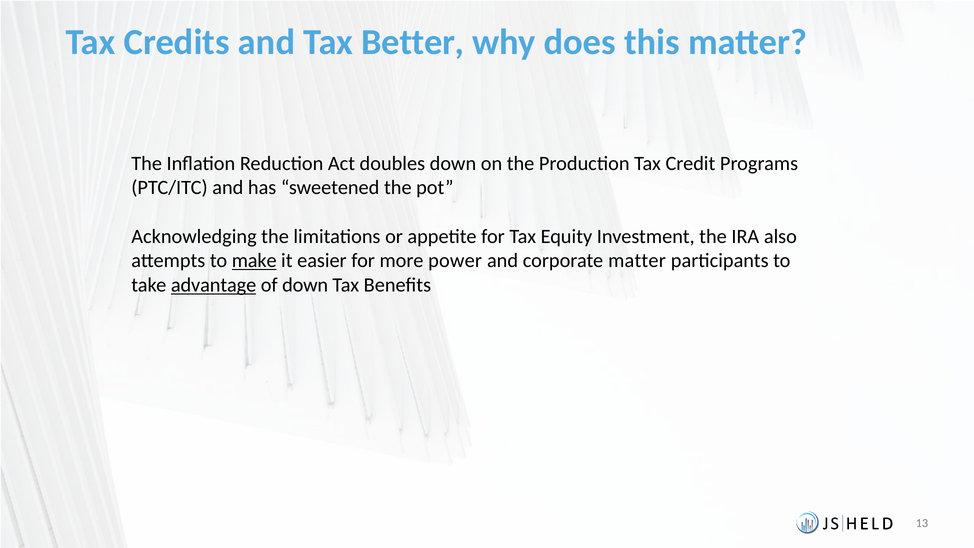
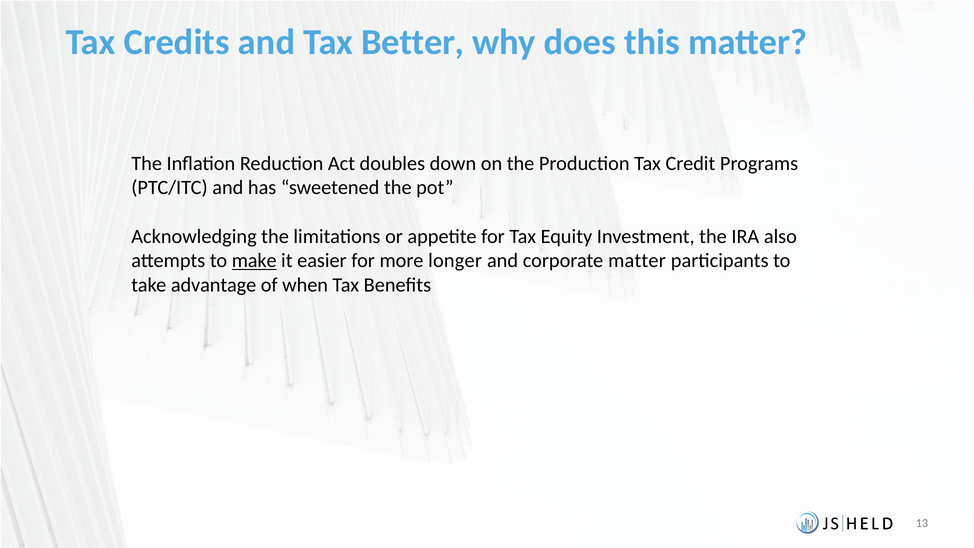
power: power -> longer
advantage underline: present -> none
of down: down -> when
